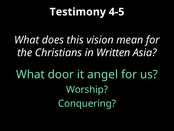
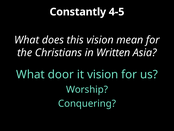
Testimony: Testimony -> Constantly
it angel: angel -> vision
